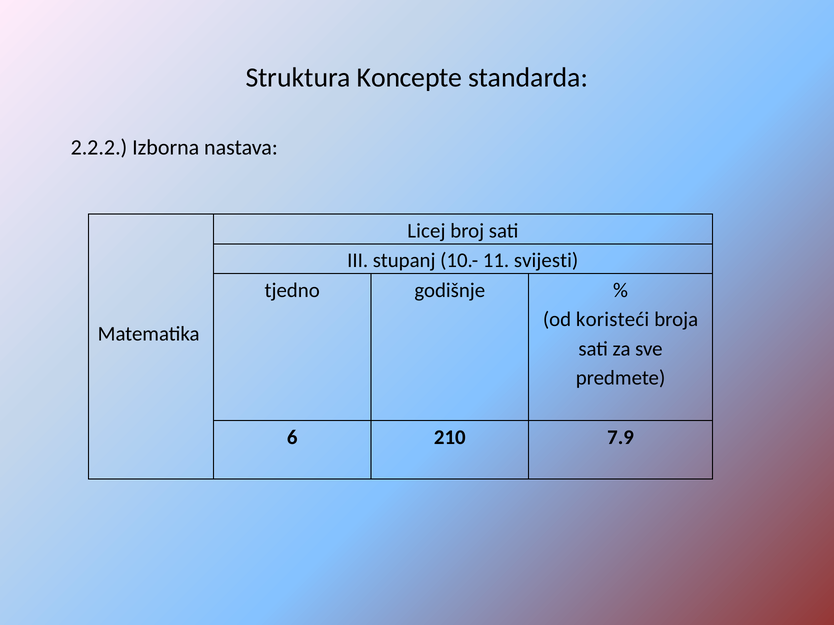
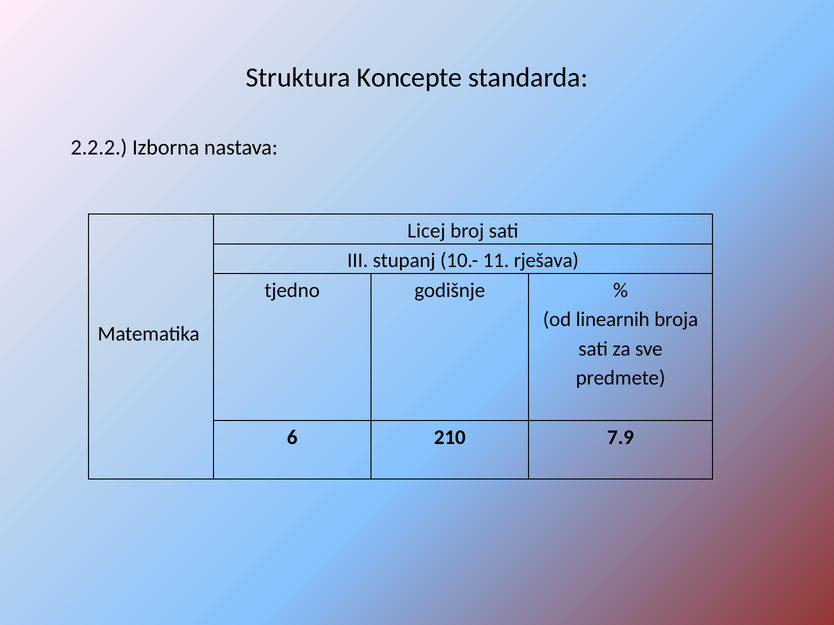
svijesti: svijesti -> rješava
koristeći: koristeći -> linearnih
